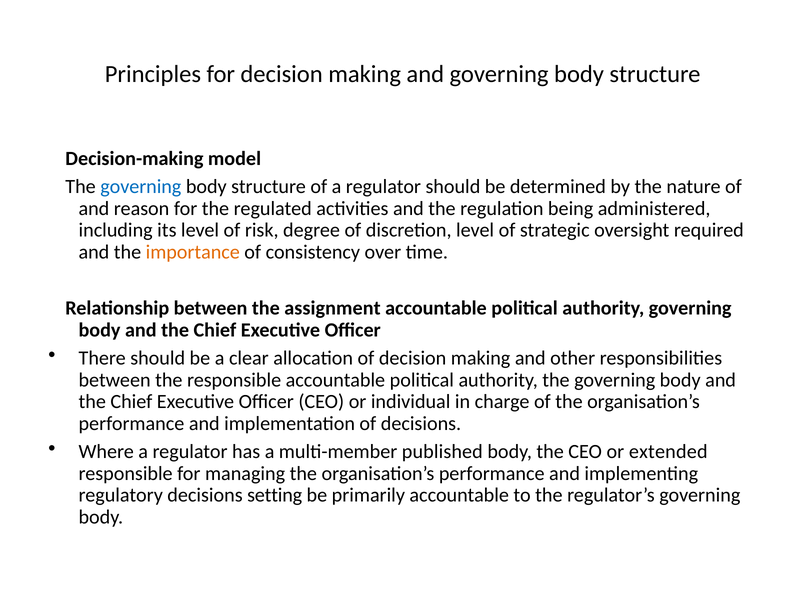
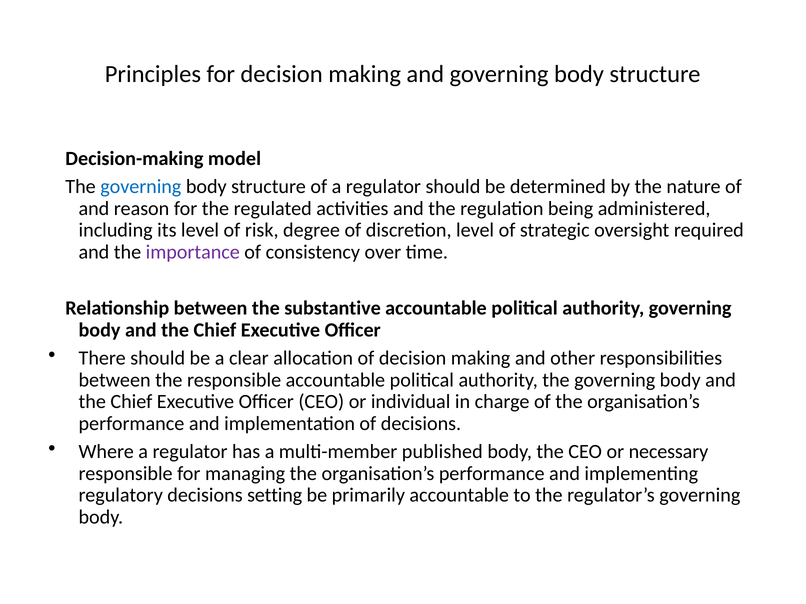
importance colour: orange -> purple
assignment: assignment -> substantive
extended: extended -> necessary
